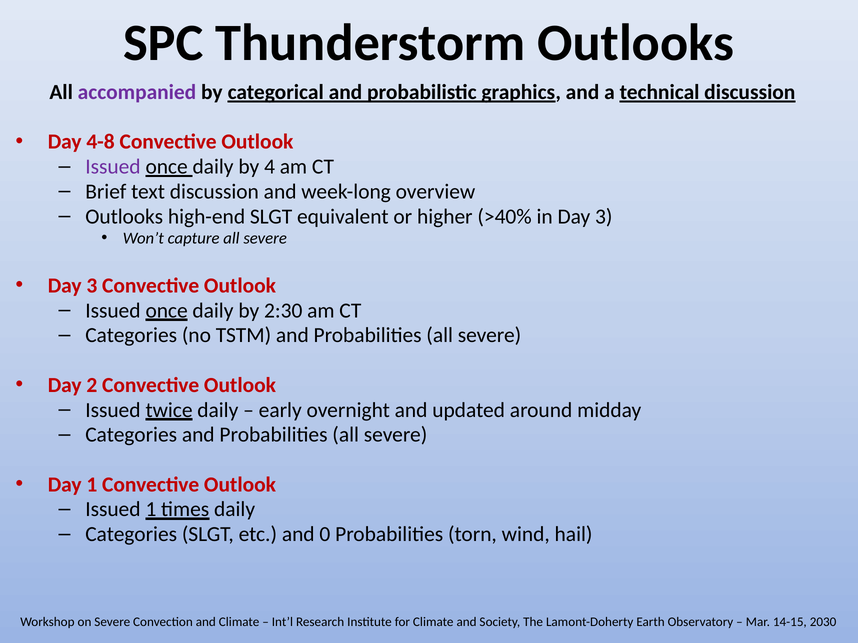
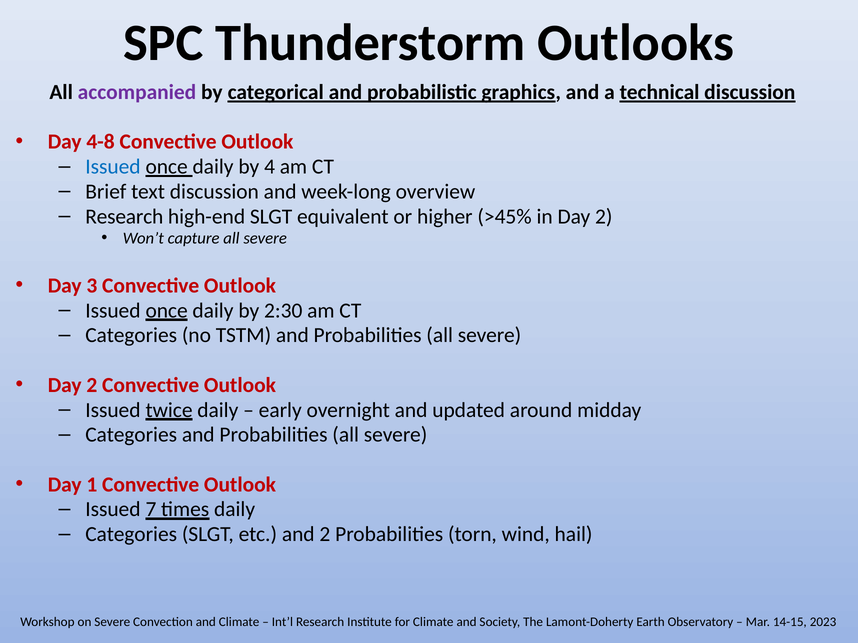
Issued at (113, 167) colour: purple -> blue
Outlooks at (124, 217): Outlooks -> Research
>40%: >40% -> >45%
in Day 3: 3 -> 2
Issued 1: 1 -> 7
and 0: 0 -> 2
2030: 2030 -> 2023
